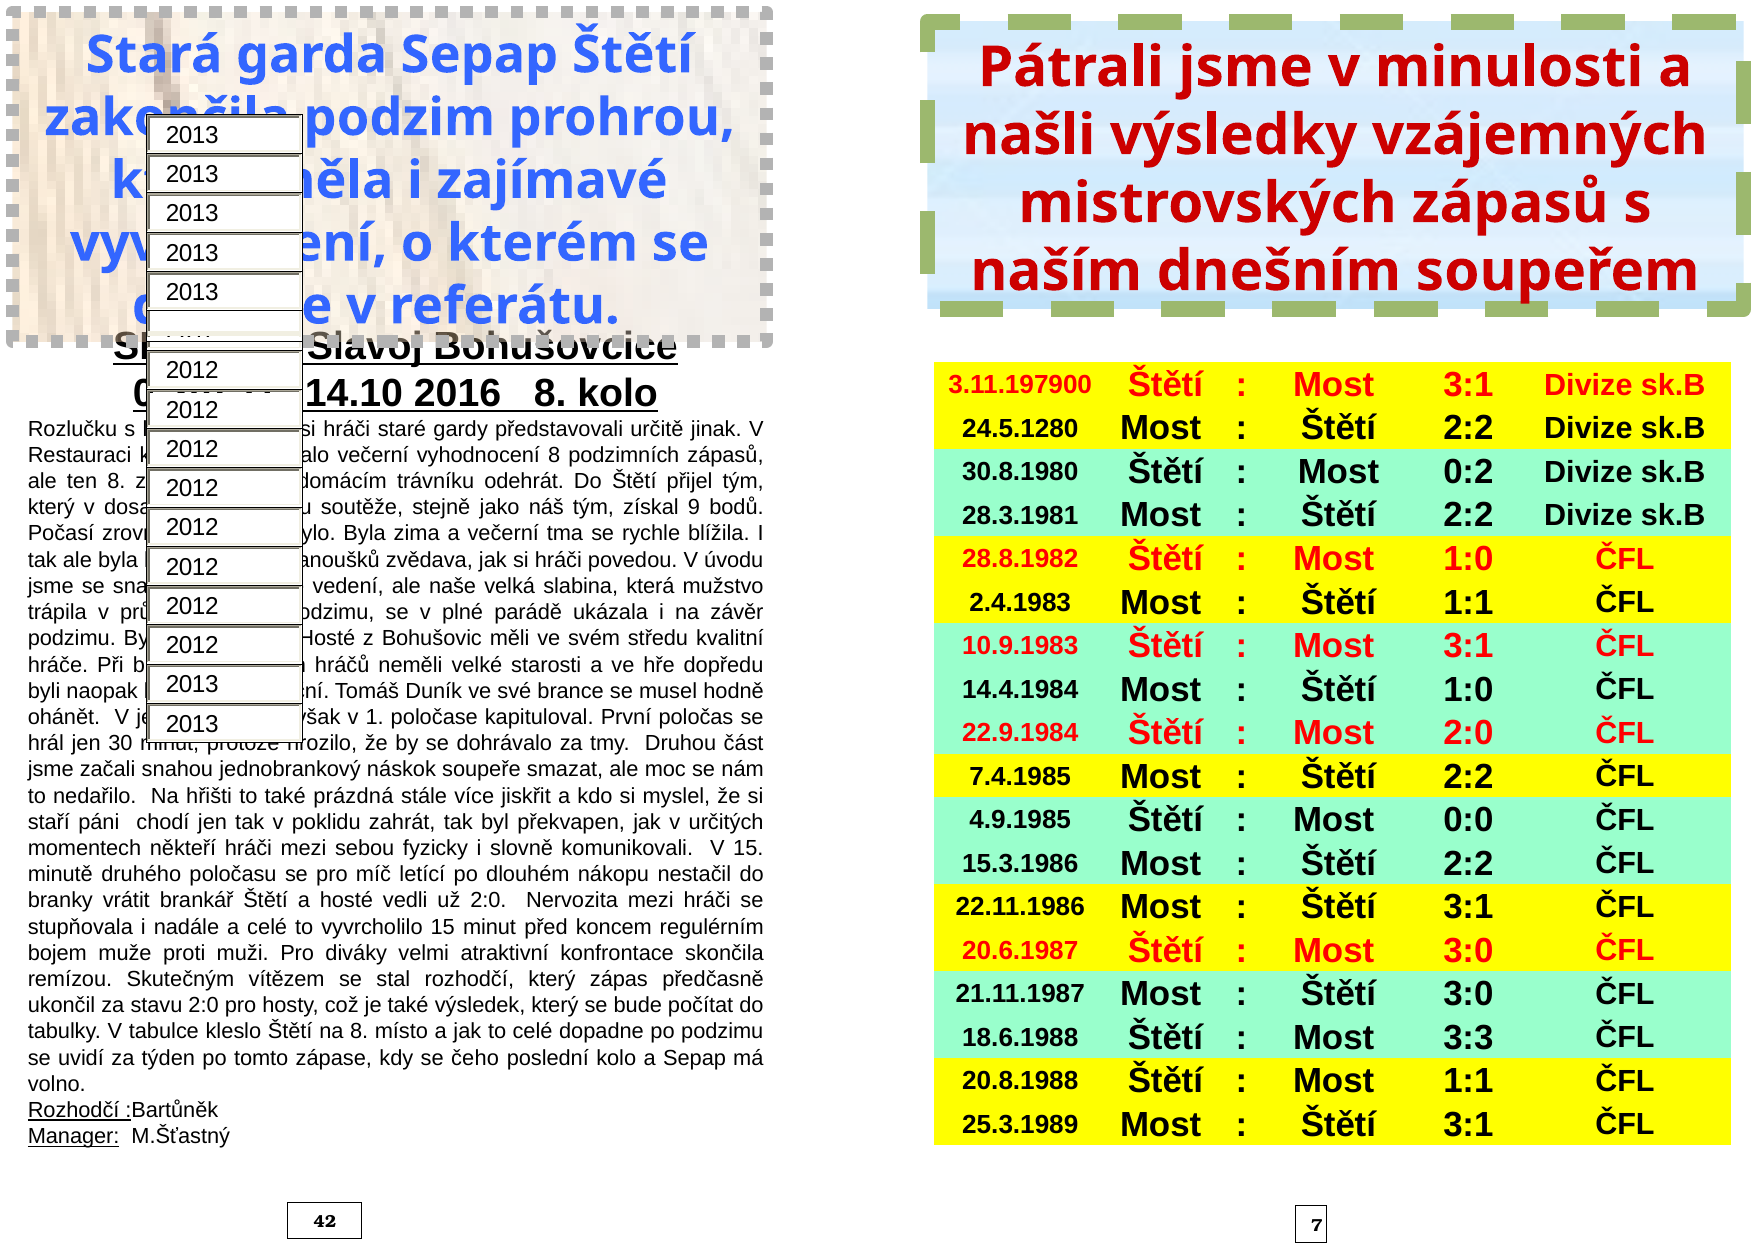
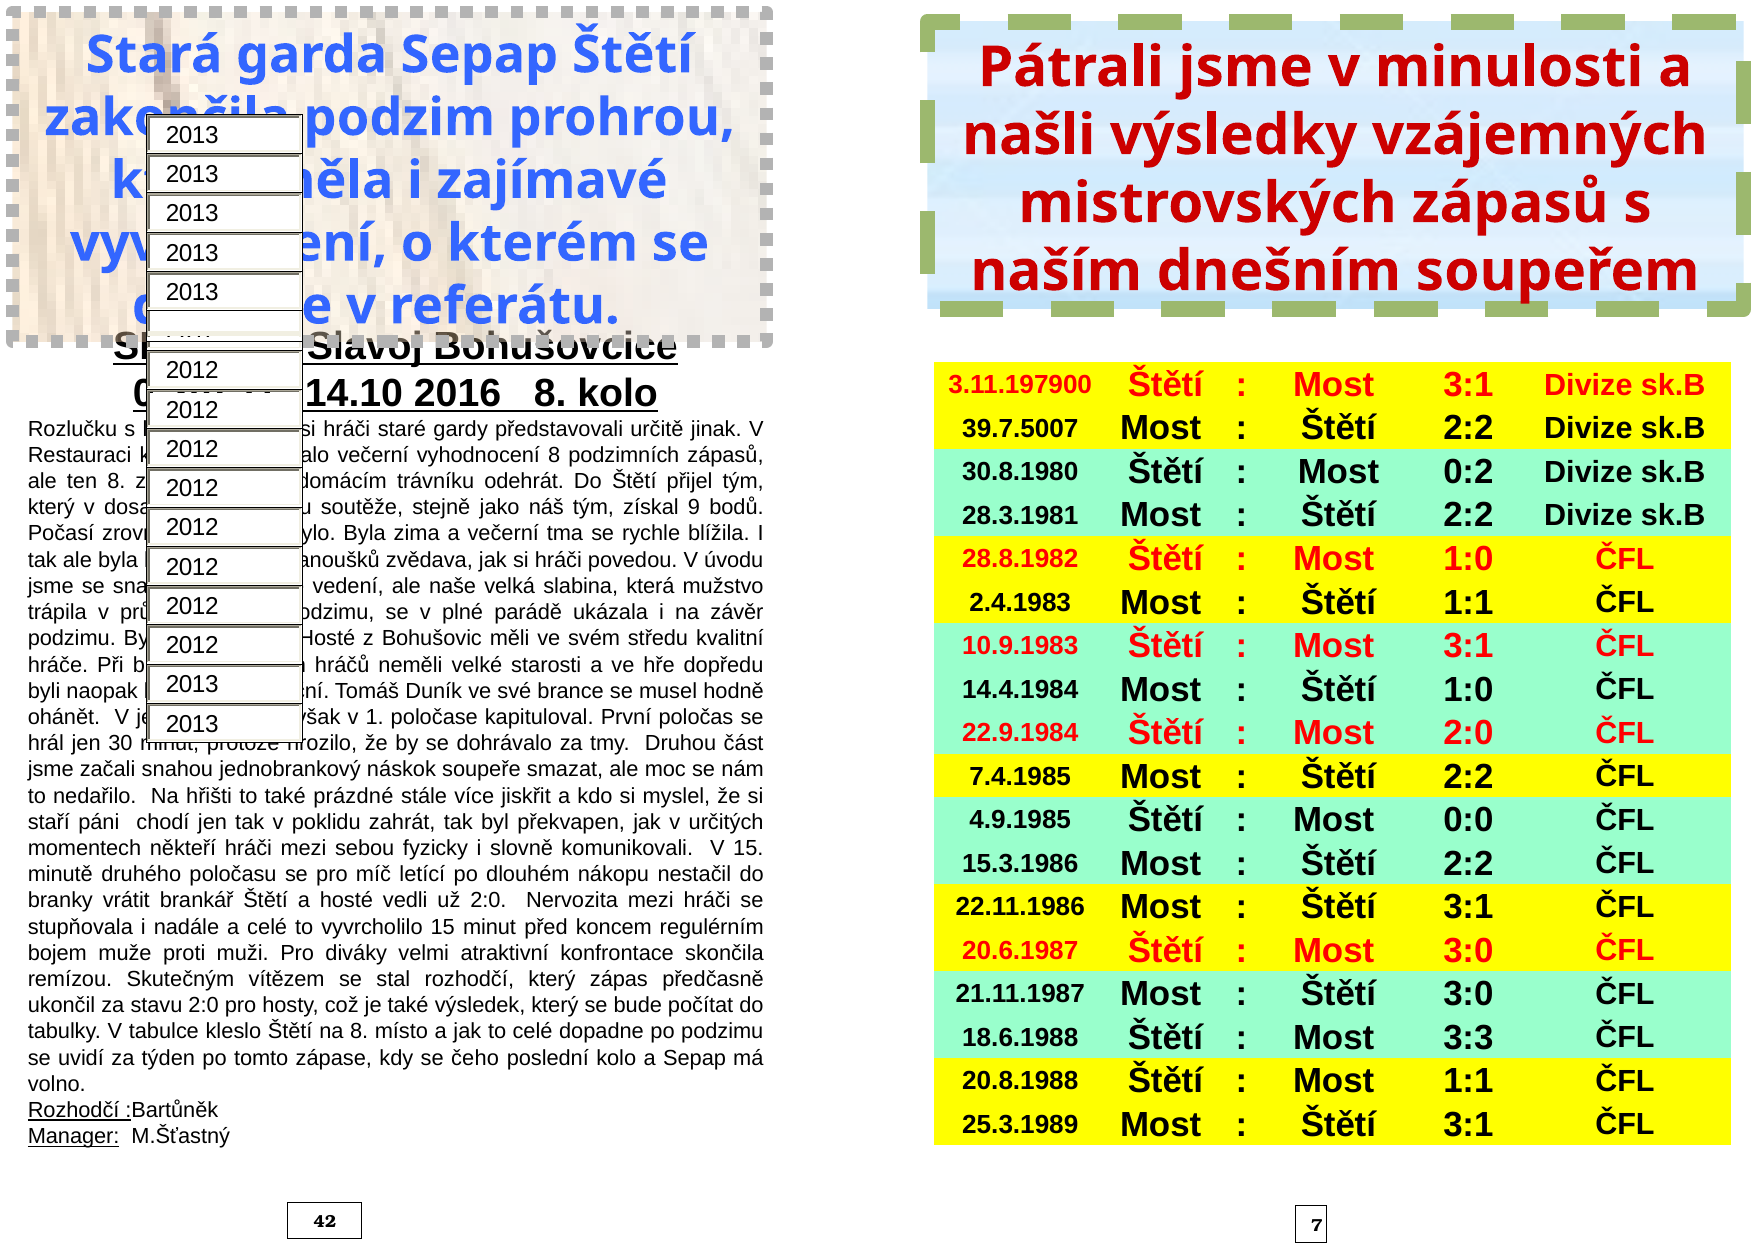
24.5.1280: 24.5.1280 -> 39.7.5007
prázdná: prázdná -> prázdné
